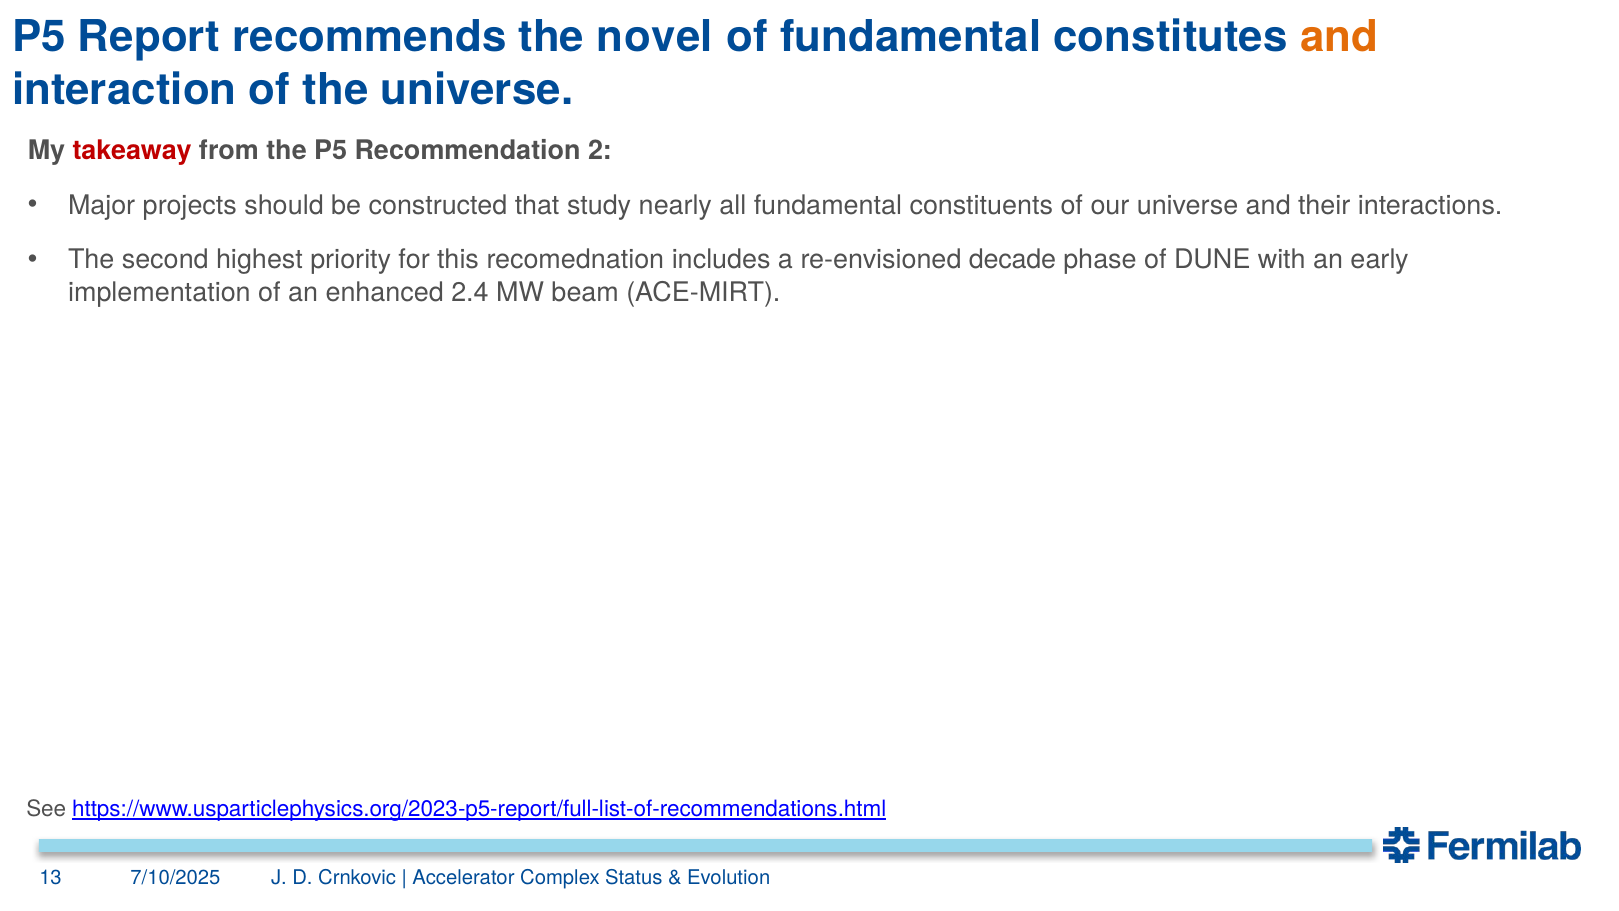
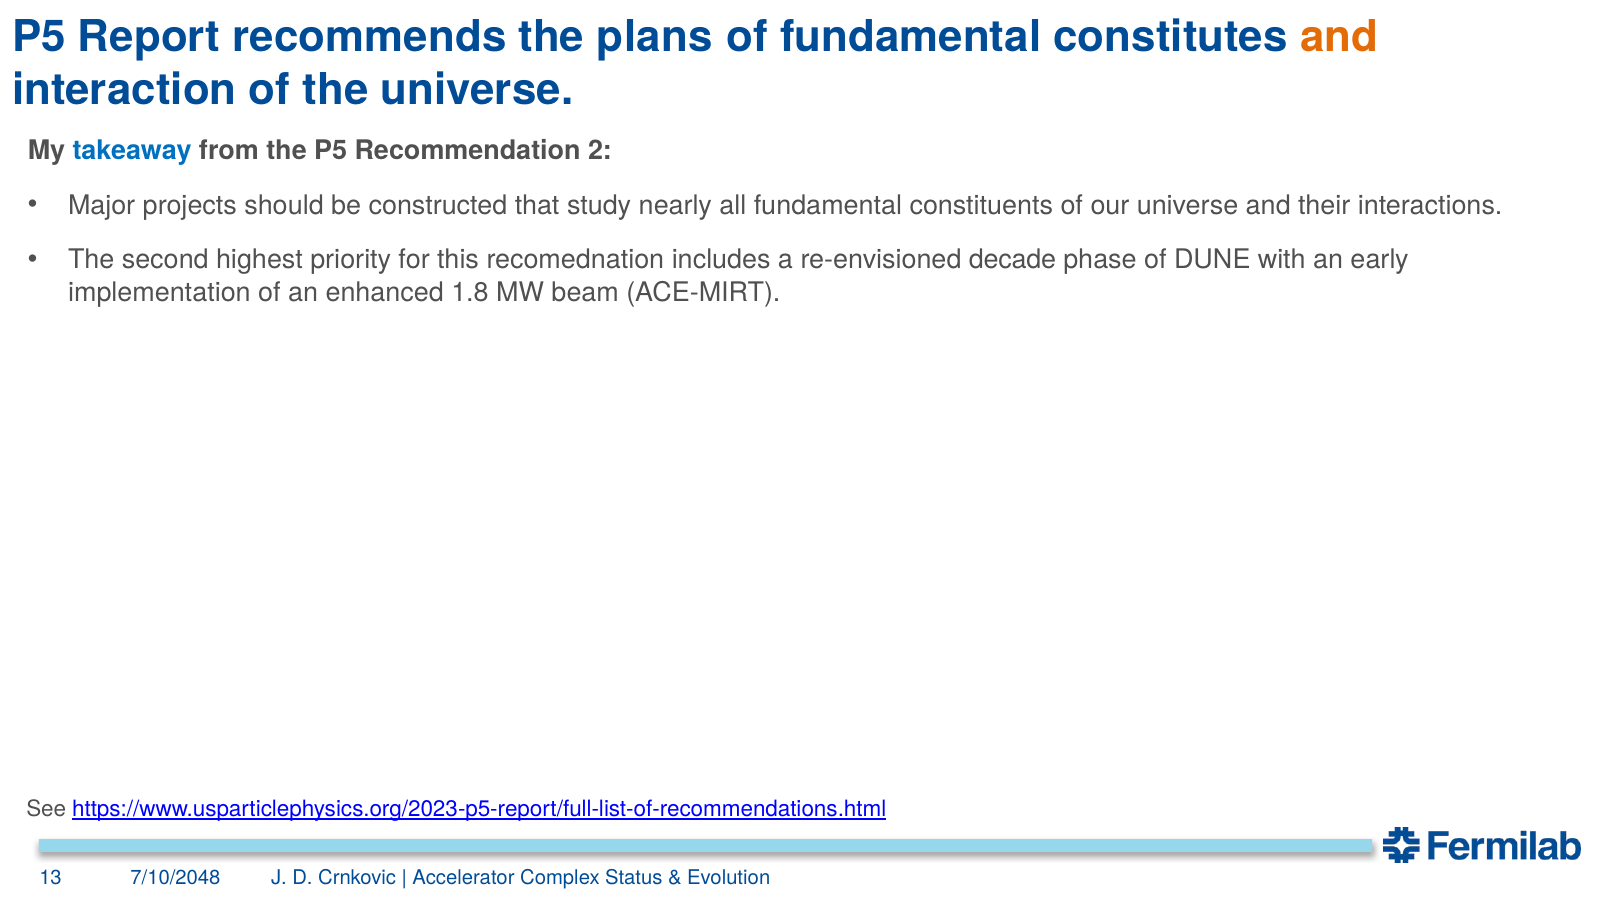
novel: novel -> plans
takeaway colour: red -> blue
2.4: 2.4 -> 1.8
7/10/2025: 7/10/2025 -> 7/10/2048
